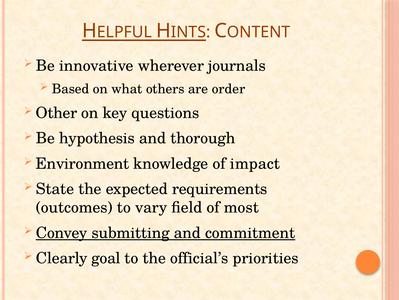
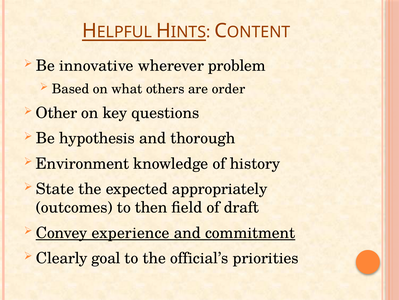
journals: journals -> problem
impact: impact -> history
requirements: requirements -> appropriately
vary: vary -> then
most: most -> draft
submitting: submitting -> experience
